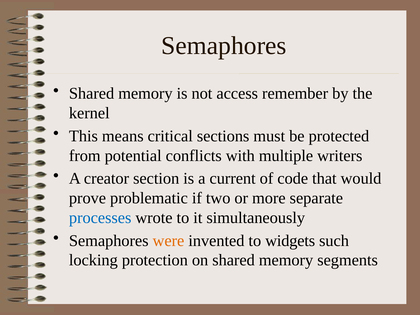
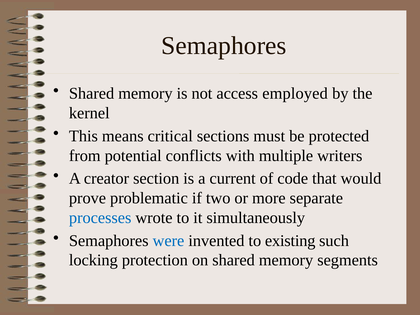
remember: remember -> employed
were colour: orange -> blue
widgets: widgets -> existing
